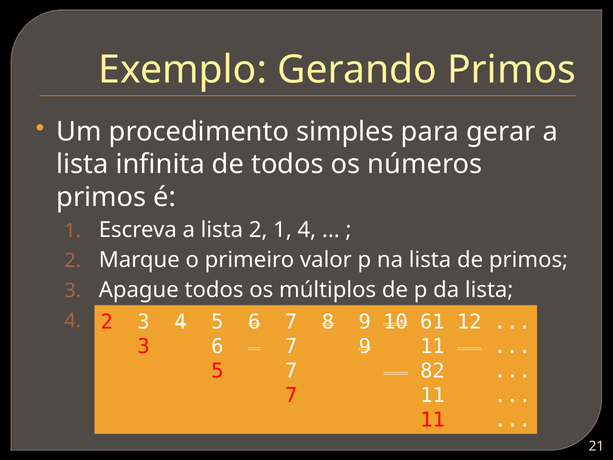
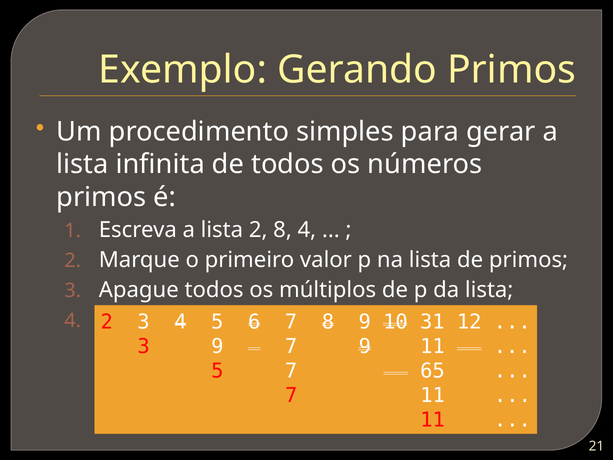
2 1: 1 -> 8
61: 61 -> 31
3 6: 6 -> 9
82: 82 -> 65
